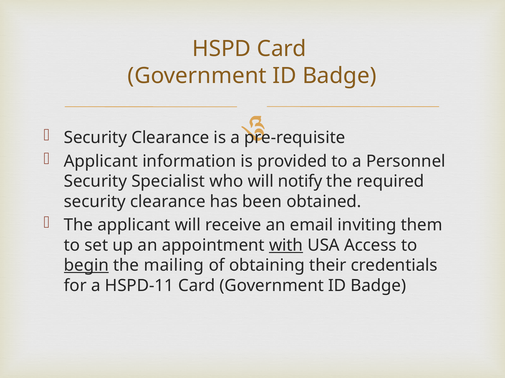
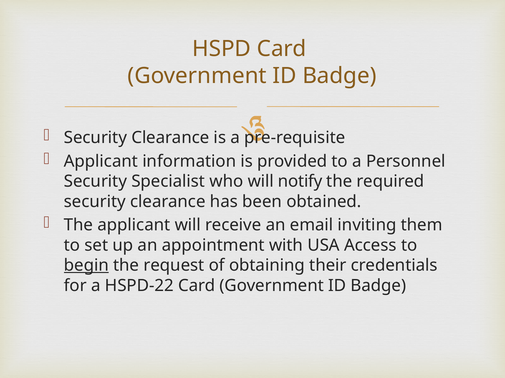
with underline: present -> none
mailing: mailing -> request
HSPD-11: HSPD-11 -> HSPD-22
